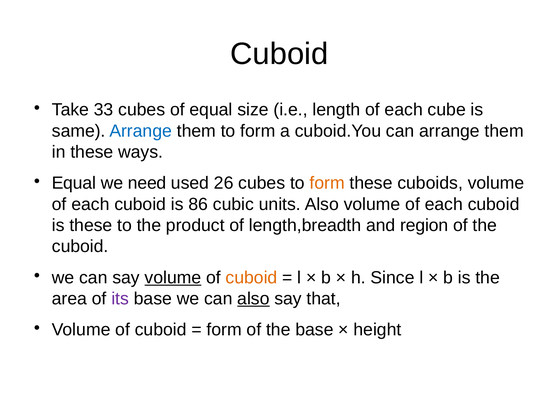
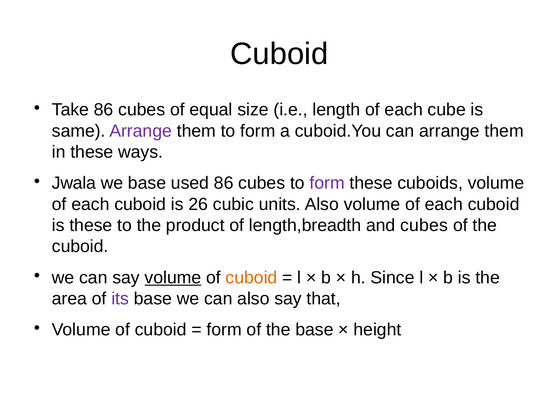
Take 33: 33 -> 86
Arrange at (141, 131) colour: blue -> purple
Equal at (74, 183): Equal -> Jwala
we need: need -> base
used 26: 26 -> 86
form at (327, 183) colour: orange -> purple
86: 86 -> 26
and region: region -> cubes
also at (253, 299) underline: present -> none
